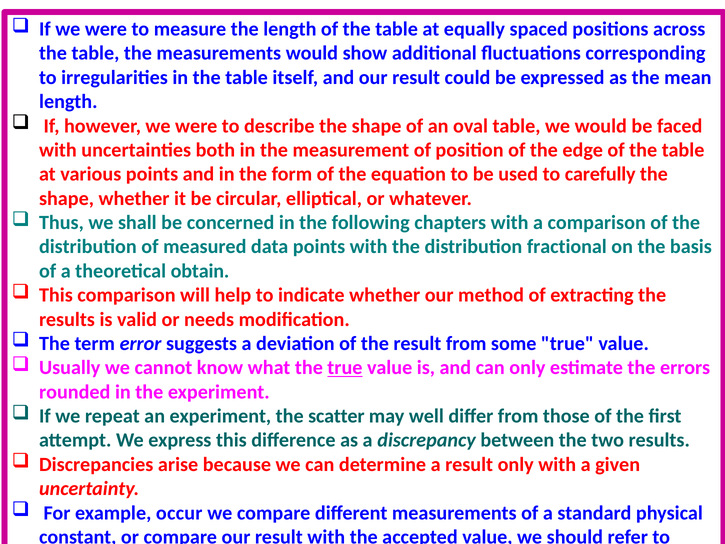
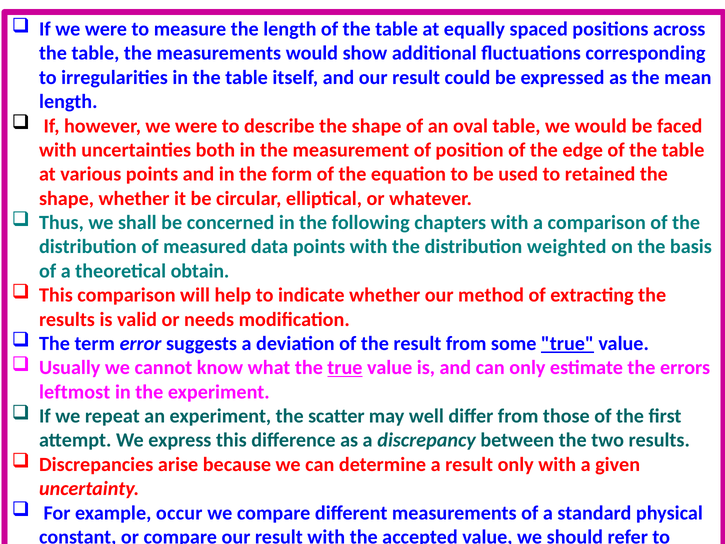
carefully: carefully -> retained
fractional: fractional -> weighted
true at (567, 343) underline: none -> present
rounded: rounded -> leftmost
